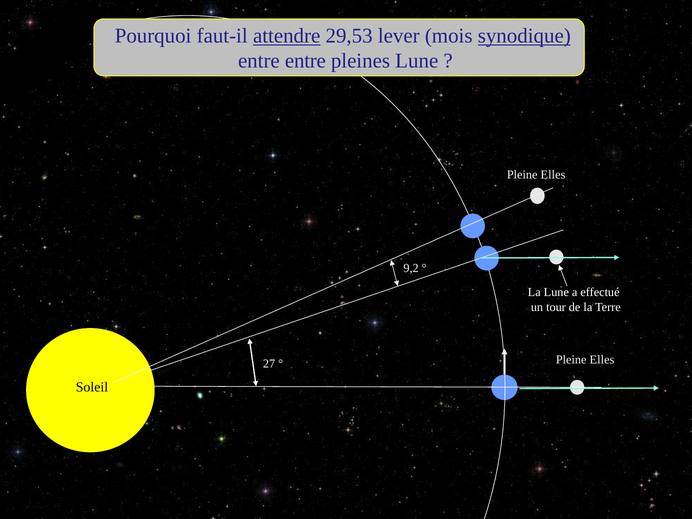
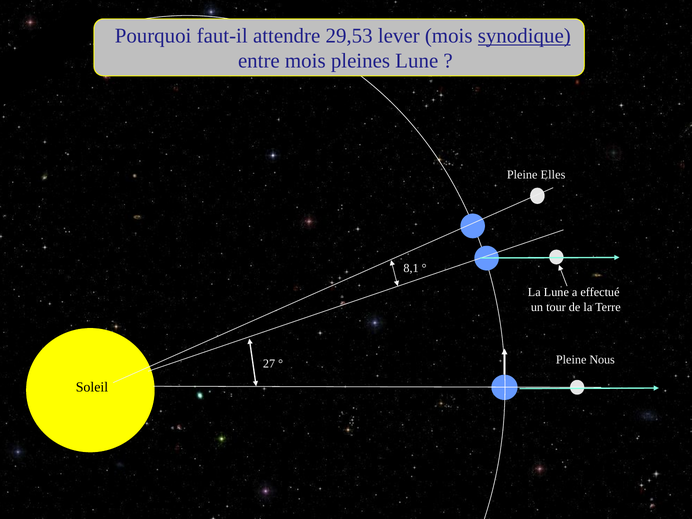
attendre underline: present -> none
entre entre: entre -> mois
9,2: 9,2 -> 8,1
Elles at (602, 360): Elles -> Nous
